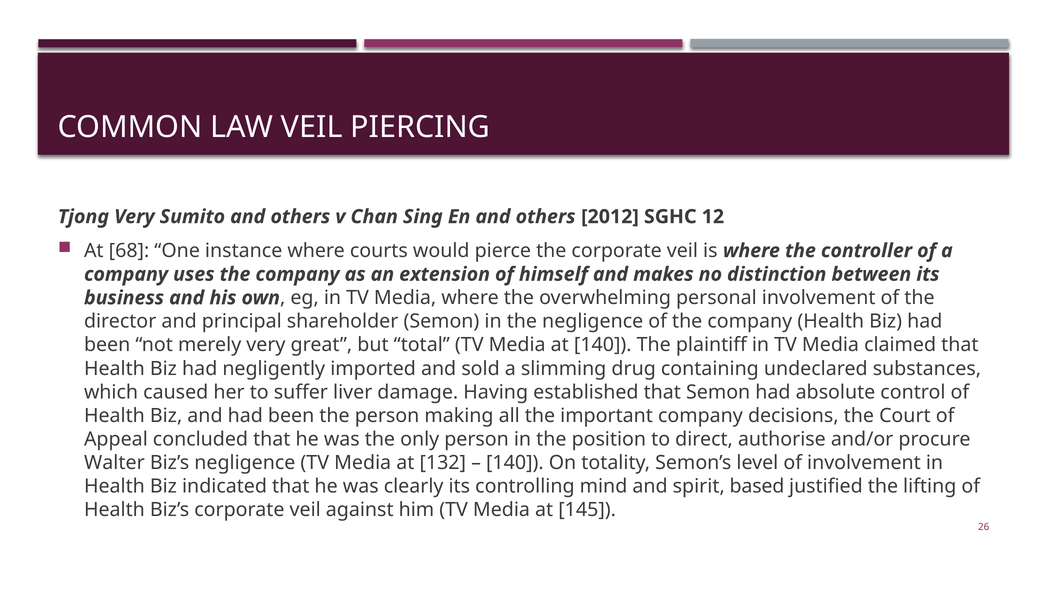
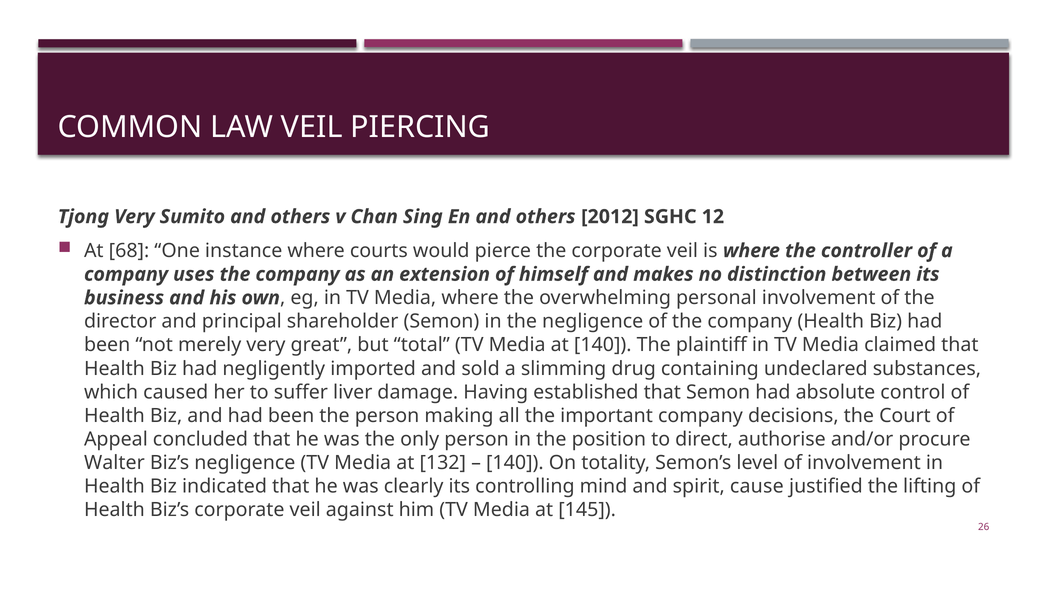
based: based -> cause
